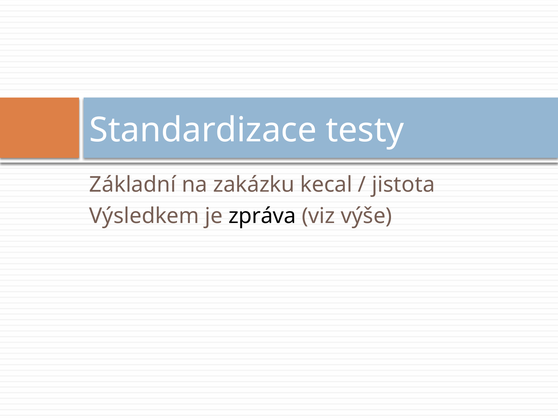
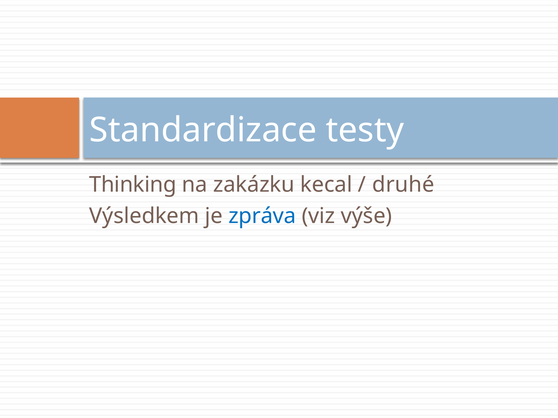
Základní: Základní -> Thinking
jistota: jistota -> druhé
zpráva colour: black -> blue
